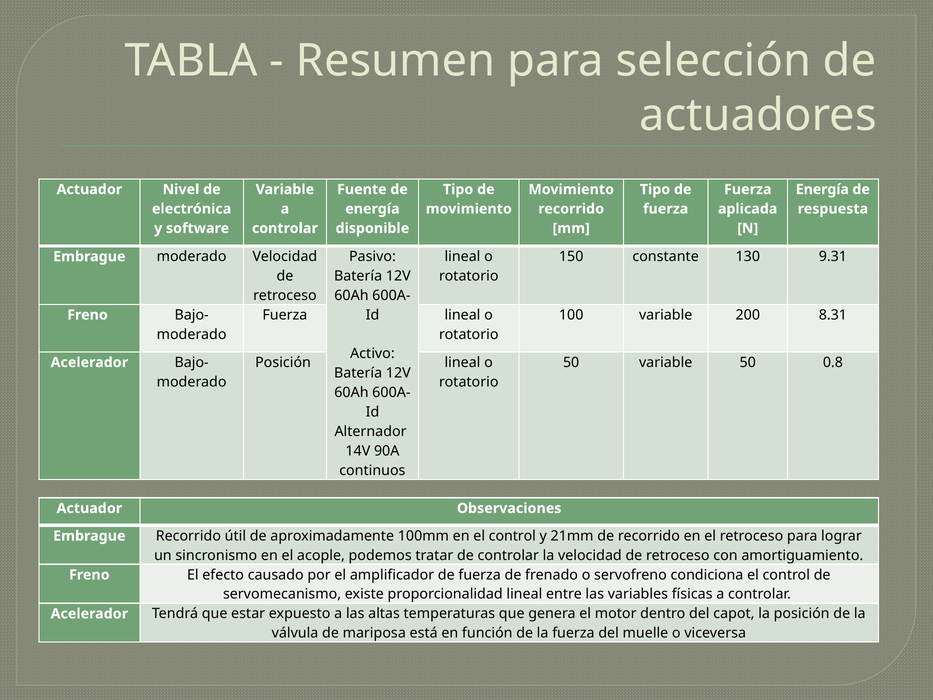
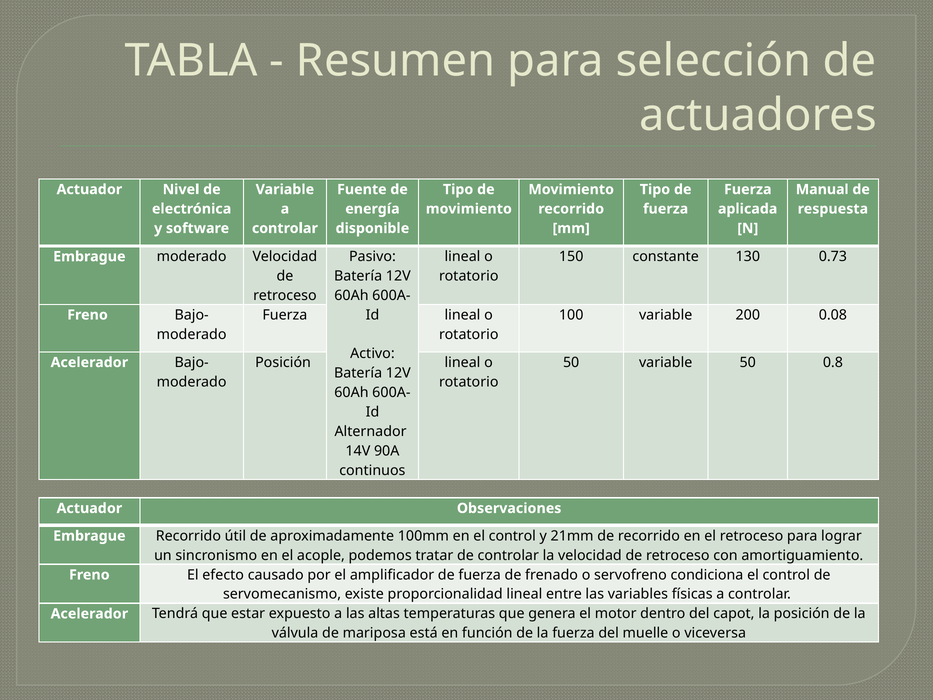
Energía at (822, 189): Energía -> Manual
9.31: 9.31 -> 0.73
8.31: 8.31 -> 0.08
